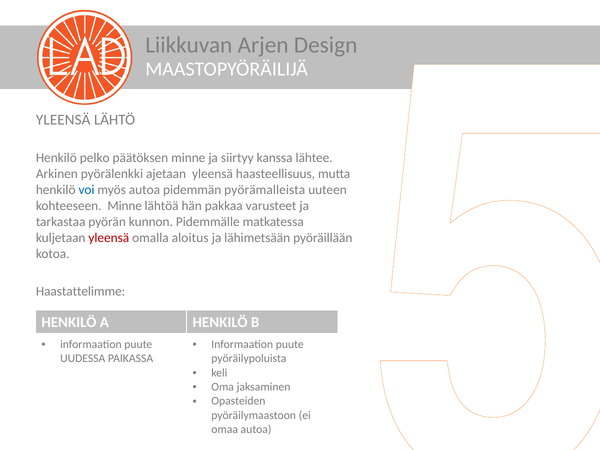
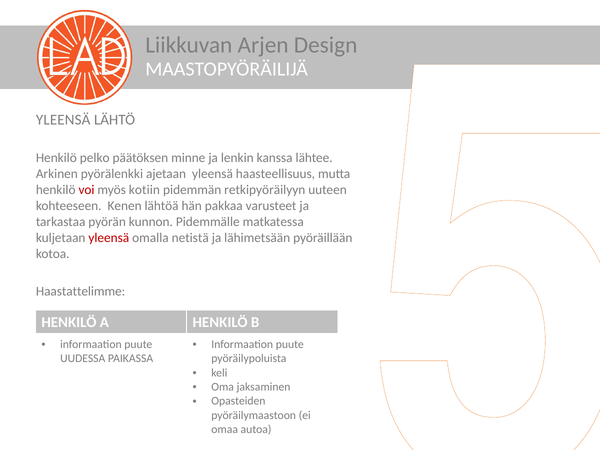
siirtyy: siirtyy -> lenkin
voi colour: blue -> red
myös autoa: autoa -> kotiin
pyörämalleista: pyörämalleista -> retkipyöräilyyn
kohteeseen Minne: Minne -> Kenen
aloitus: aloitus -> netistä
